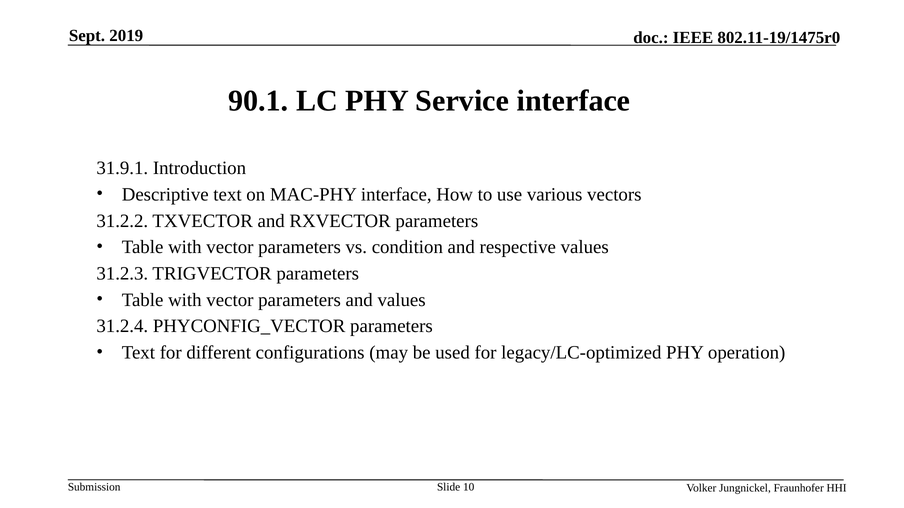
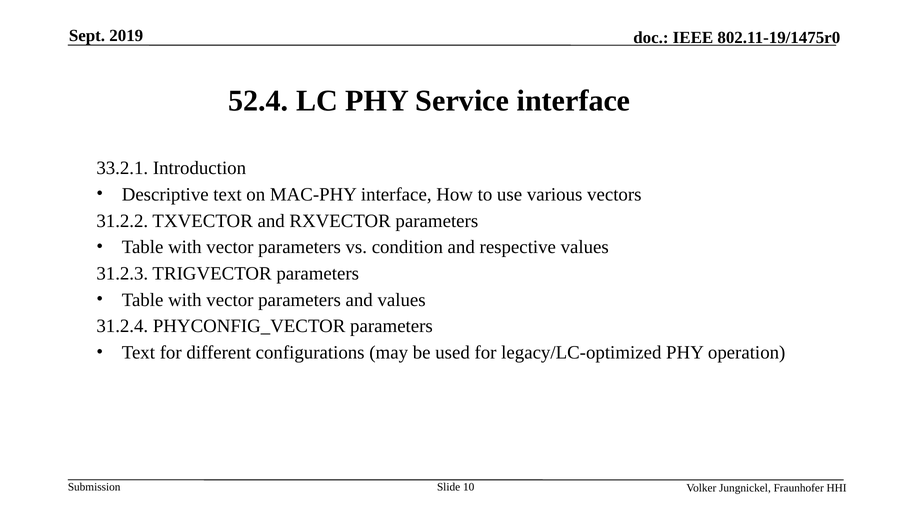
90.1: 90.1 -> 52.4
31.9.1: 31.9.1 -> 33.2.1
